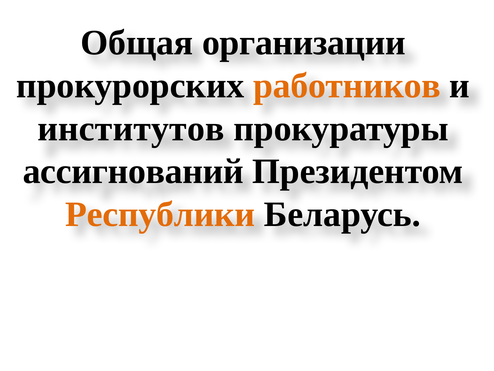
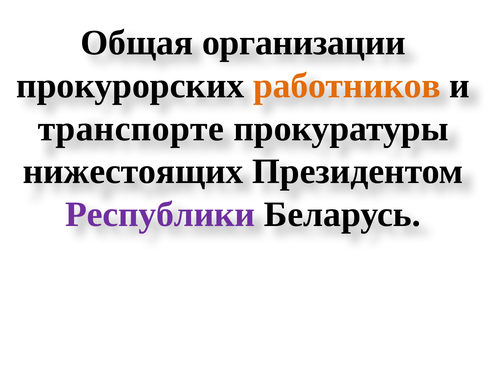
институтов: институтов -> транспорте
ассигнований: ассигнований -> нижестоящих
Республики colour: orange -> purple
